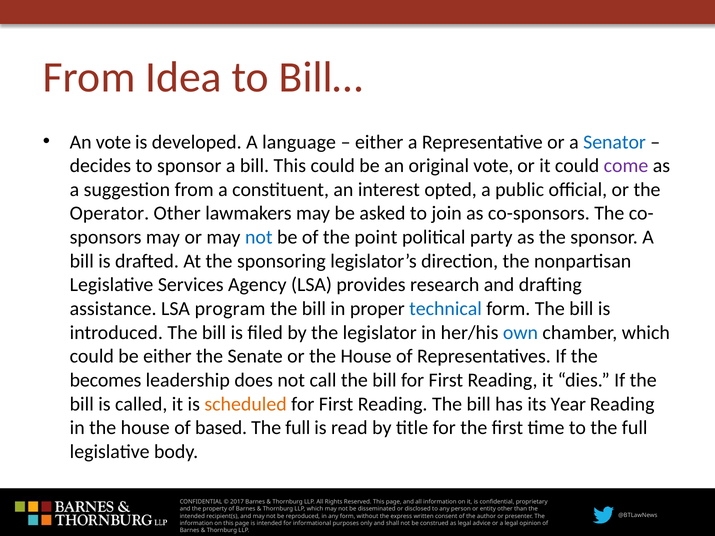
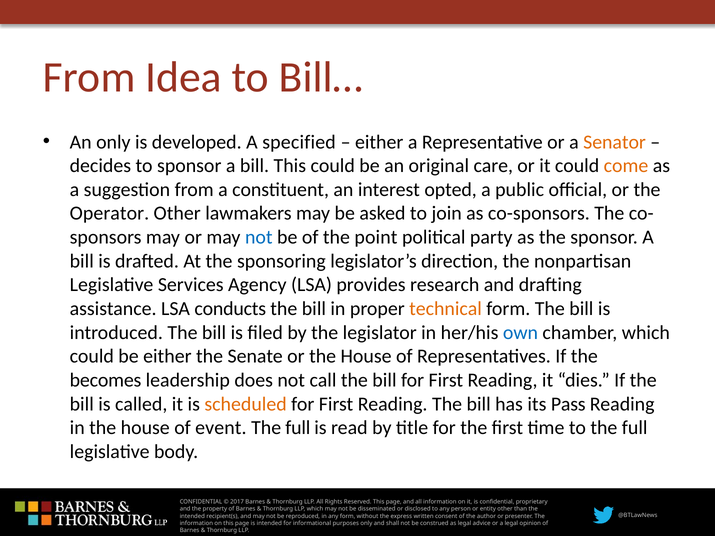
An vote: vote -> only
language: language -> specified
Senator colour: blue -> orange
original vote: vote -> care
come colour: purple -> orange
program: program -> conducts
technical colour: blue -> orange
Year: Year -> Pass
based: based -> event
